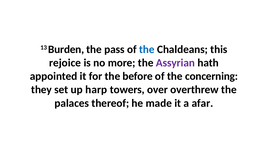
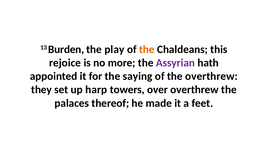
pass: pass -> play
the at (147, 49) colour: blue -> orange
before: before -> saying
the concerning: concerning -> overthrew
afar: afar -> feet
